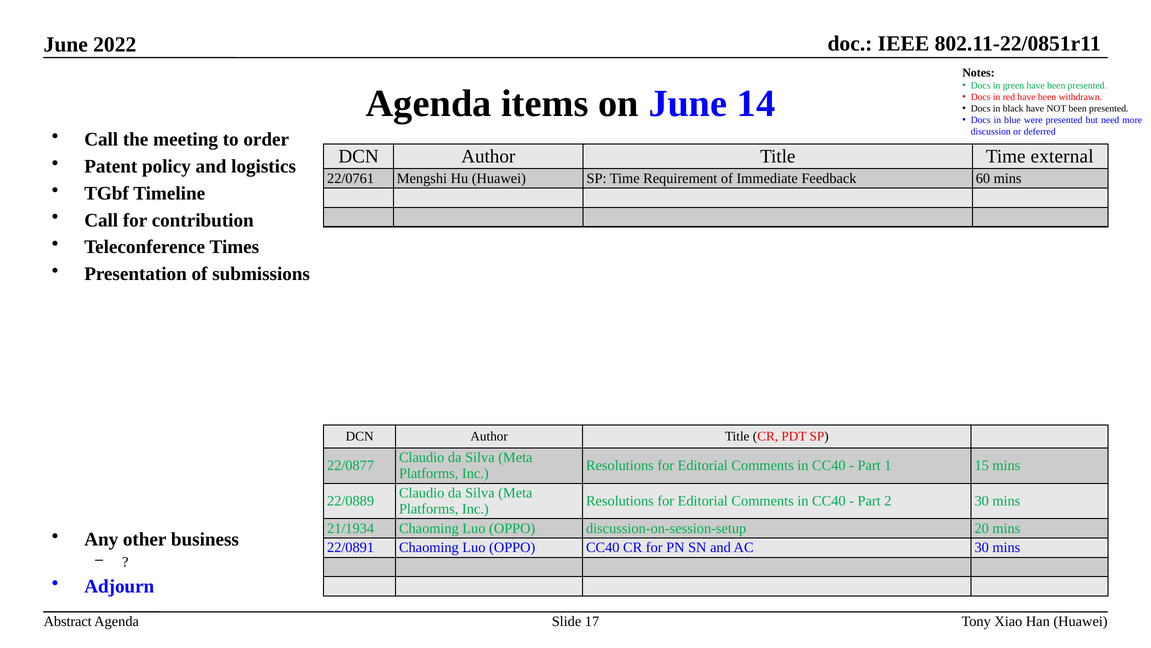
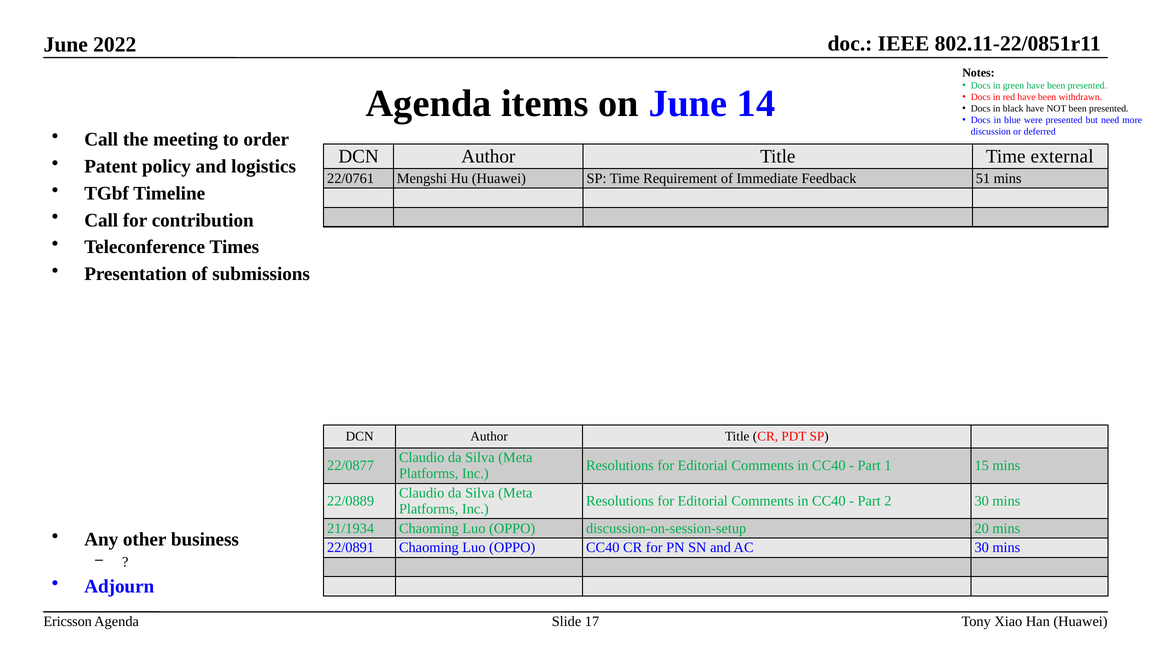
60: 60 -> 51
Abstract: Abstract -> Ericsson
